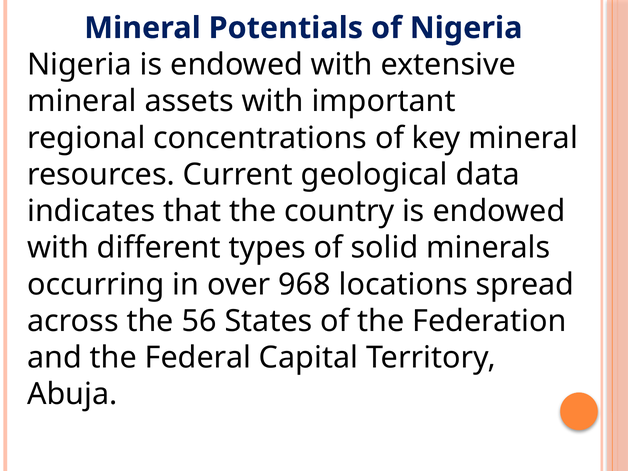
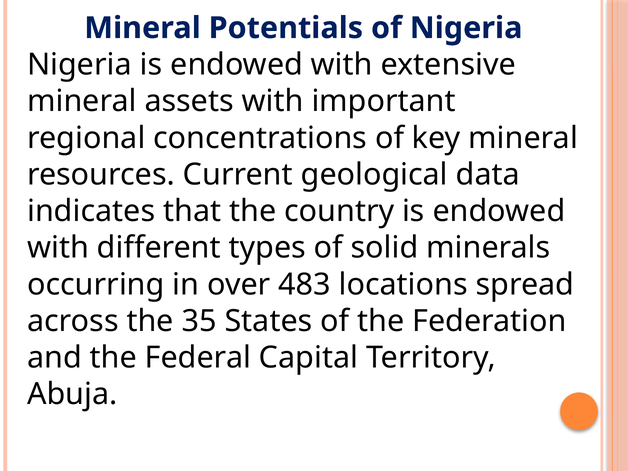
968: 968 -> 483
56: 56 -> 35
